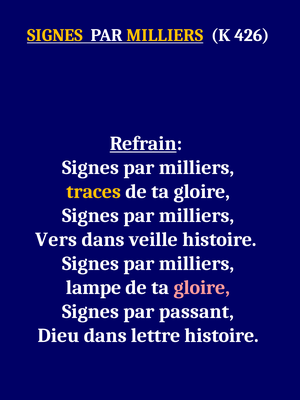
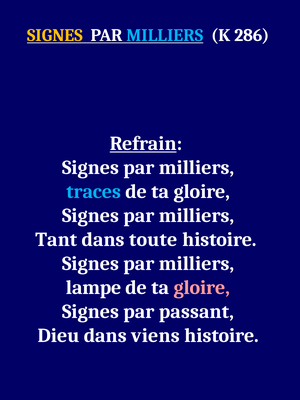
MILLIERS at (165, 35) colour: yellow -> light blue
426: 426 -> 286
traces colour: yellow -> light blue
Vers: Vers -> Tant
veille: veille -> toute
lettre: lettre -> viens
